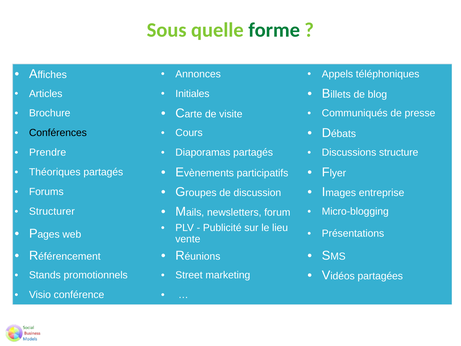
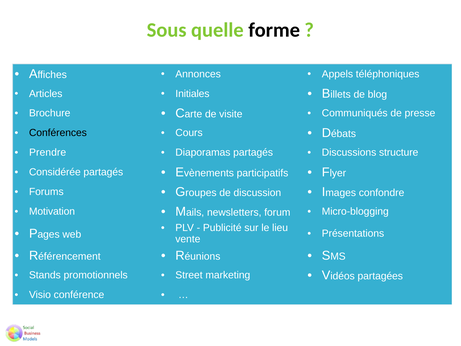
forme colour: green -> black
Théoriques: Théoriques -> Considérée
entreprise: entreprise -> confondre
Structurer: Structurer -> Motivation
